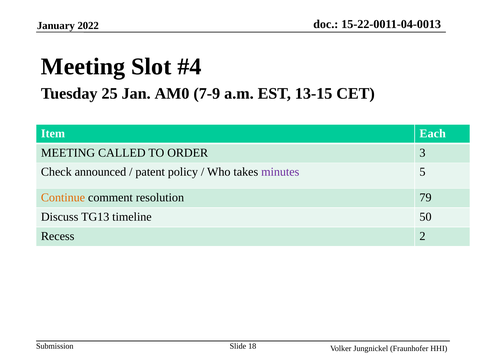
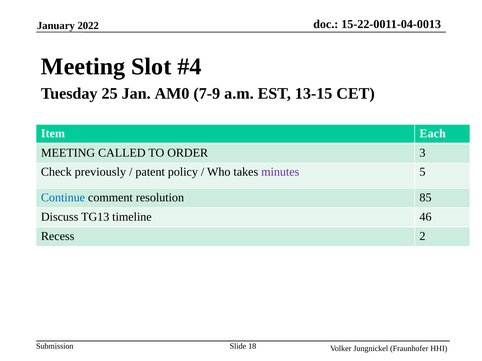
announced: announced -> previously
Continue colour: orange -> blue
79: 79 -> 85
50: 50 -> 46
